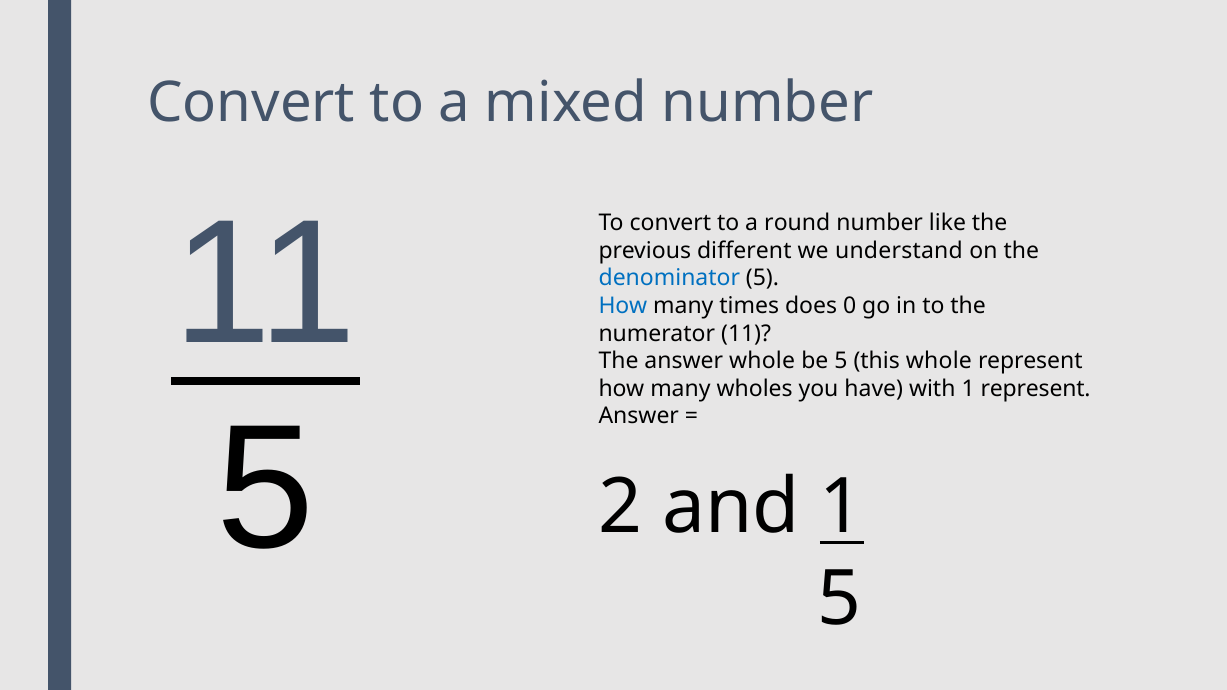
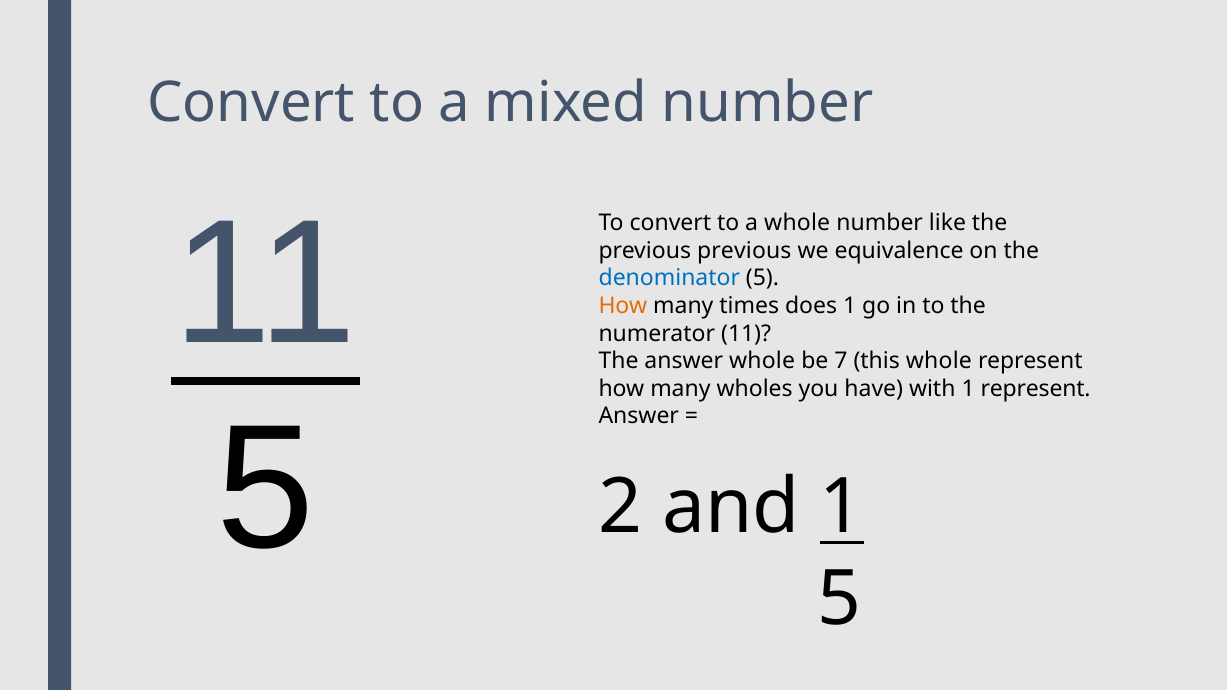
a round: round -> whole
previous different: different -> previous
understand: understand -> equivalence
How at (623, 306) colour: blue -> orange
does 0: 0 -> 1
be 5: 5 -> 7
